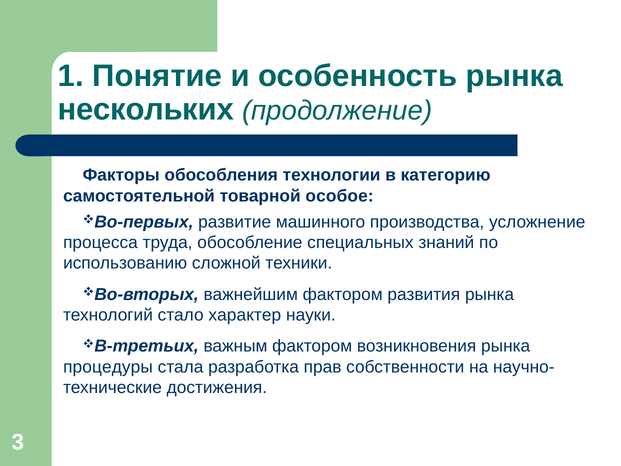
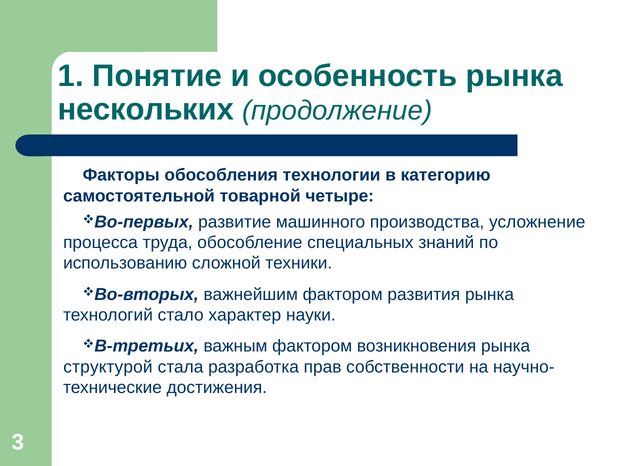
особое: особое -> четыре
процедуры: процедуры -> структурой
